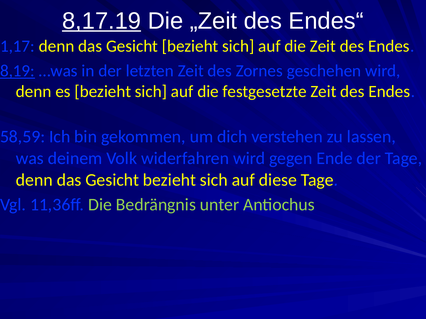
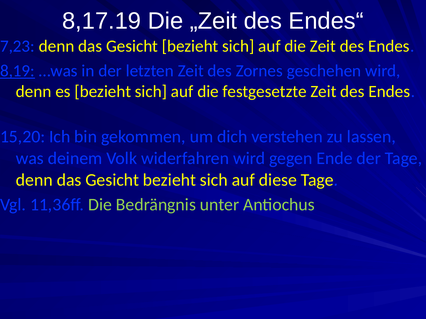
8,17.19 underline: present -> none
1,17: 1,17 -> 7,23
58,59: 58,59 -> 15,20
